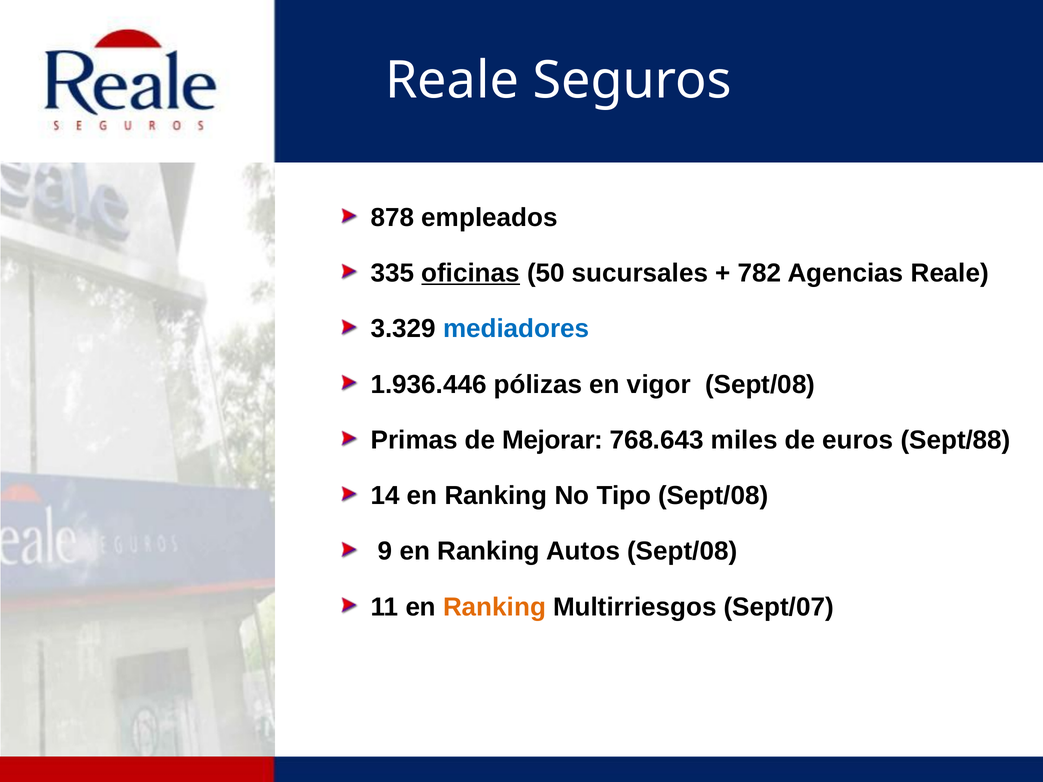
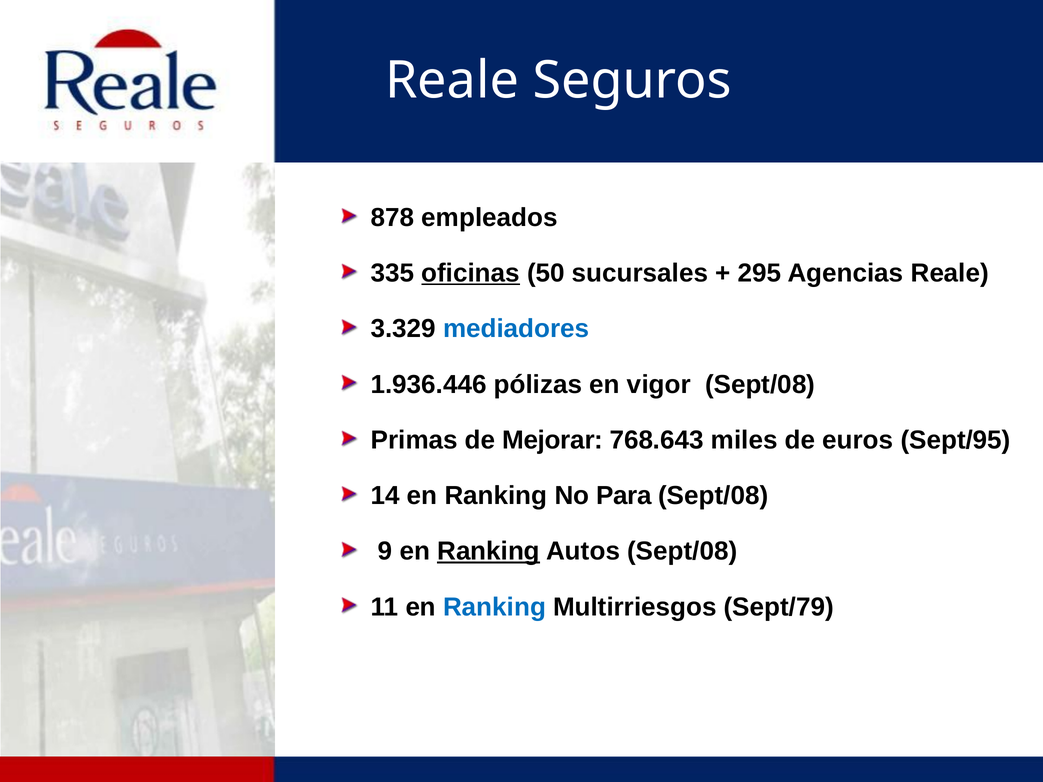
782: 782 -> 295
Sept/88: Sept/88 -> Sept/95
Tipo: Tipo -> Para
Ranking at (489, 551) underline: none -> present
Ranking at (495, 607) colour: orange -> blue
Sept/07: Sept/07 -> Sept/79
